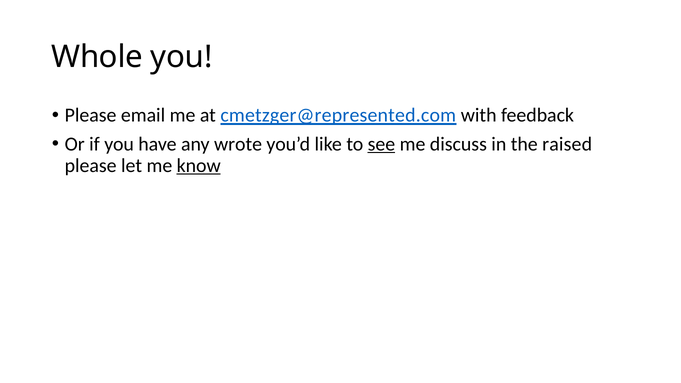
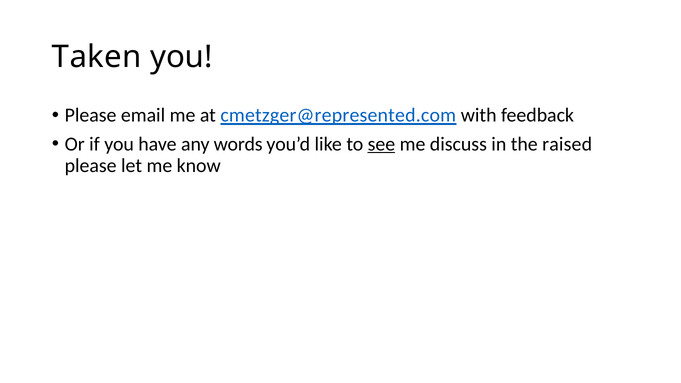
Whole: Whole -> Taken
wrote: wrote -> words
know underline: present -> none
